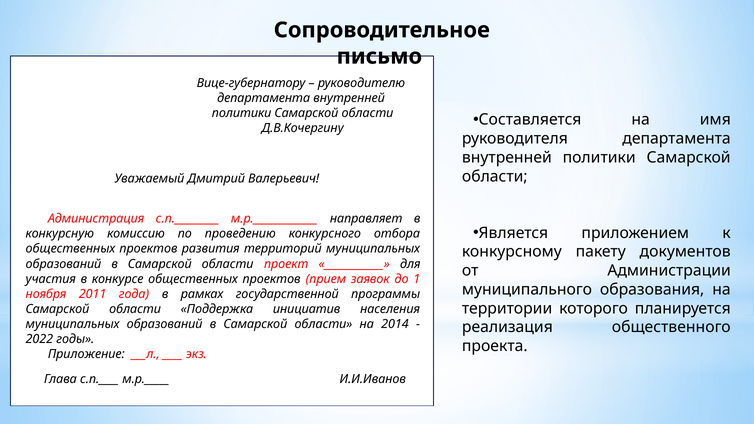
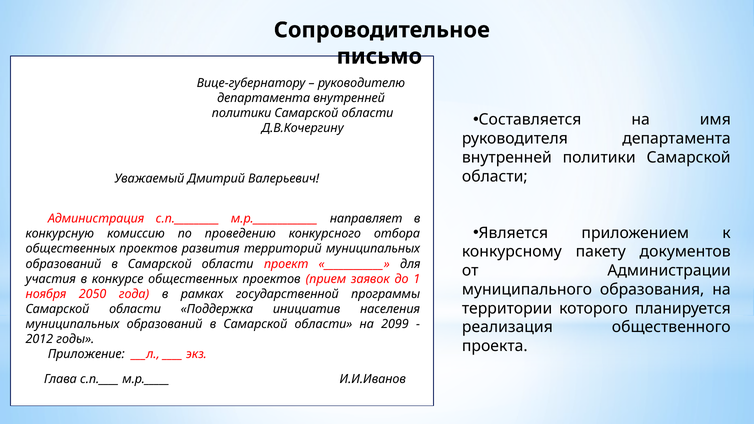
2011: 2011 -> 2050
2014: 2014 -> 2099
2022: 2022 -> 2012
